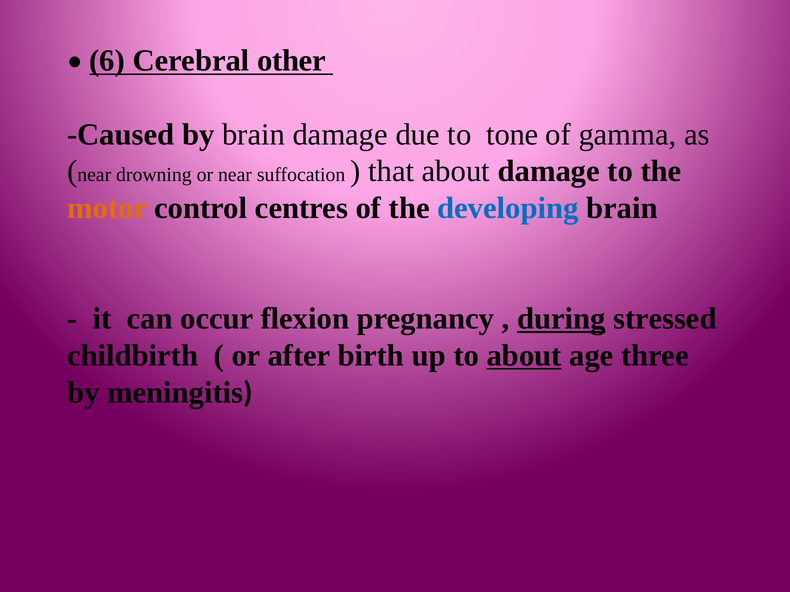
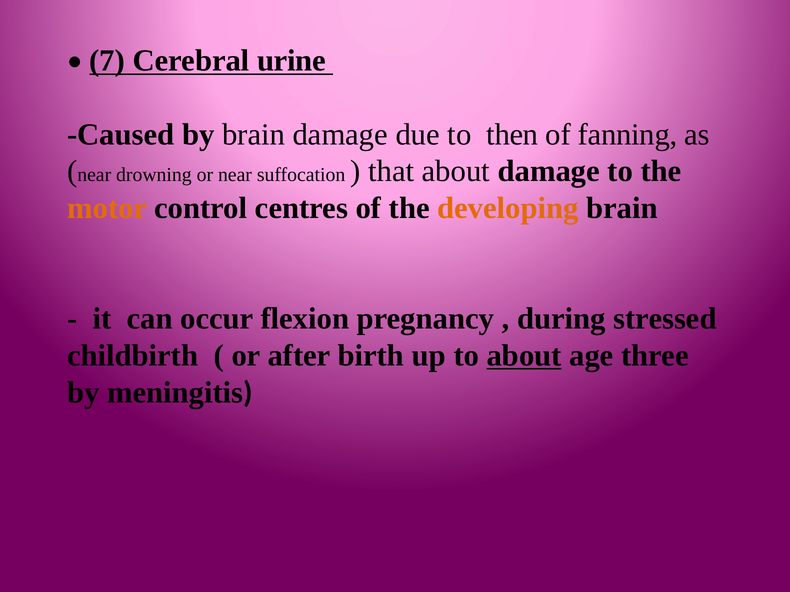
6: 6 -> 7
other: other -> urine
tone: tone -> then
gamma: gamma -> fanning
developing colour: blue -> orange
during underline: present -> none
